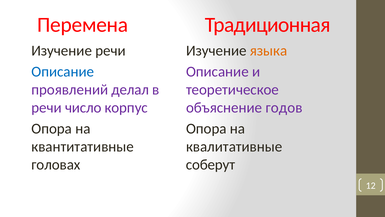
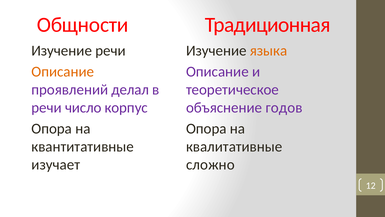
Перемена: Перемена -> Общности
Описание at (63, 71) colour: blue -> orange
головах: головах -> изучает
соберут: соберут -> сложно
